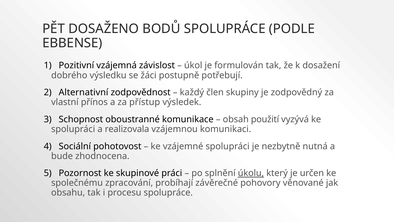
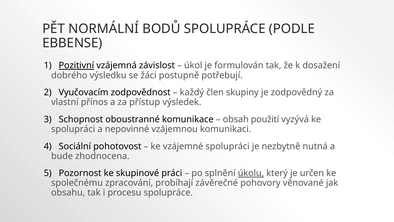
DOSAŽENO: DOSAŽENO -> NORMÁLNÍ
Pozitivní underline: none -> present
Alternativní: Alternativní -> Vyučovacím
realizovala: realizovala -> nepovinné
